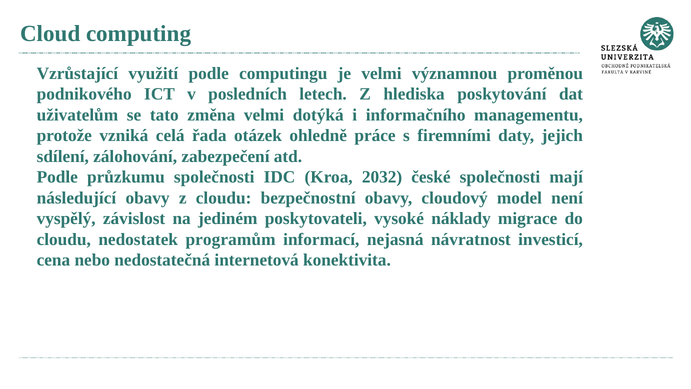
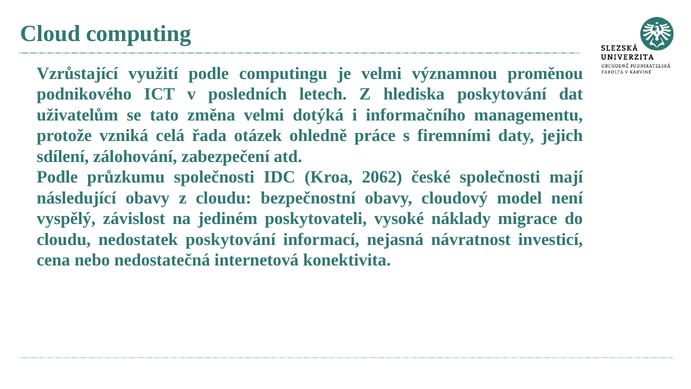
2032: 2032 -> 2062
nedostatek programům: programům -> poskytování
